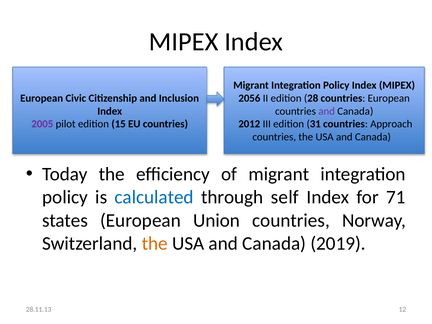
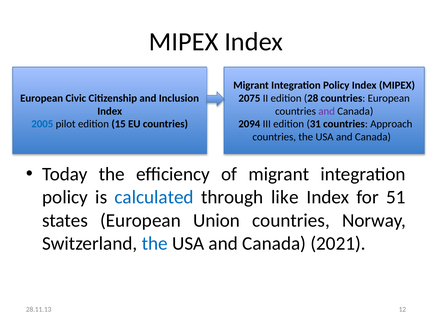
2056: 2056 -> 2075
2005 colour: purple -> blue
2012: 2012 -> 2094
self: self -> like
71: 71 -> 51
the at (155, 243) colour: orange -> blue
2019: 2019 -> 2021
